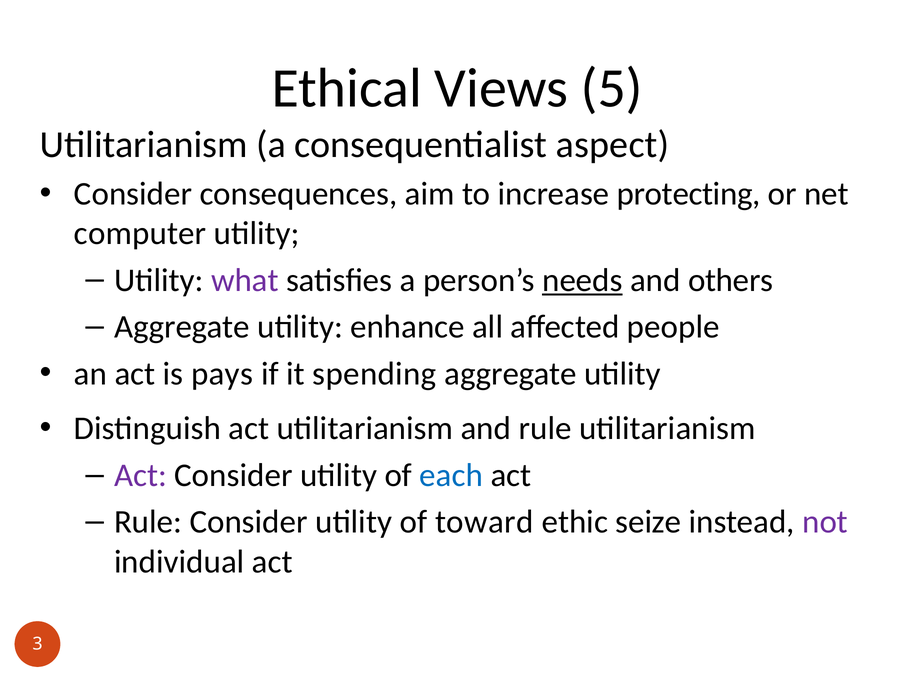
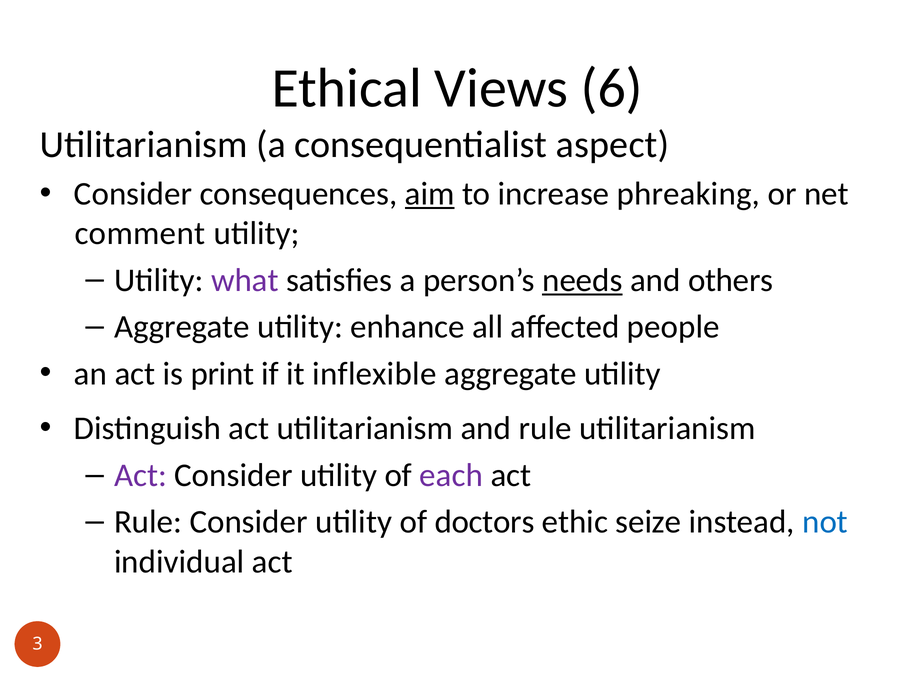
5: 5 -> 6
aim underline: none -> present
protecting: protecting -> phreaking
computer: computer -> comment
pays: pays -> print
spending: spending -> inflexible
each colour: blue -> purple
toward: toward -> doctors
not colour: purple -> blue
